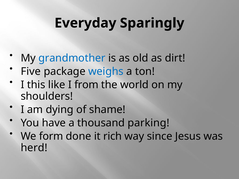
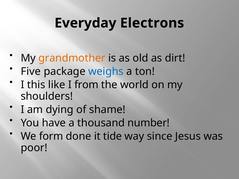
Sparingly: Sparingly -> Electrons
grandmother colour: blue -> orange
parking: parking -> number
rich: rich -> tide
herd: herd -> poor
